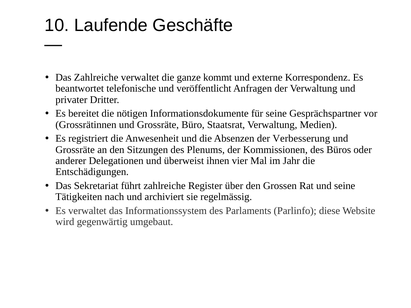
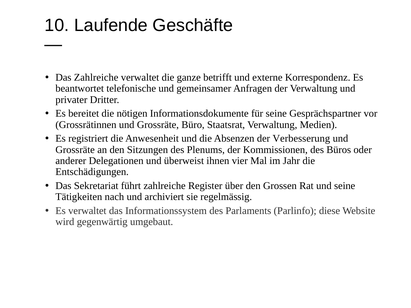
kommt: kommt -> betrifft
veröffentlicht: veröffentlicht -> gemeinsamer
